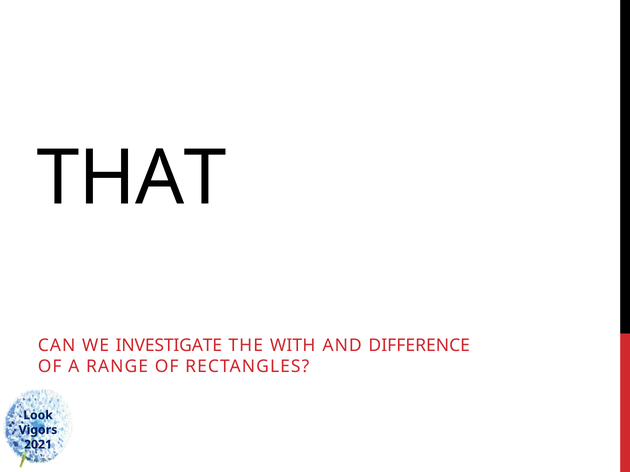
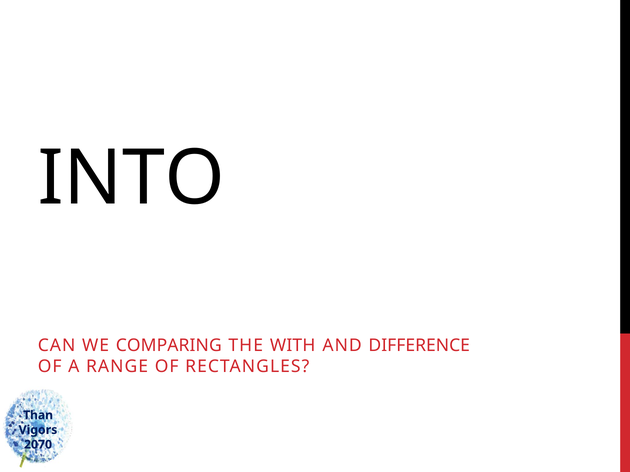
THAT: THAT -> INTO
INVESTIGATE: INVESTIGATE -> COMPARING
Look: Look -> Than
2021: 2021 -> 2070
